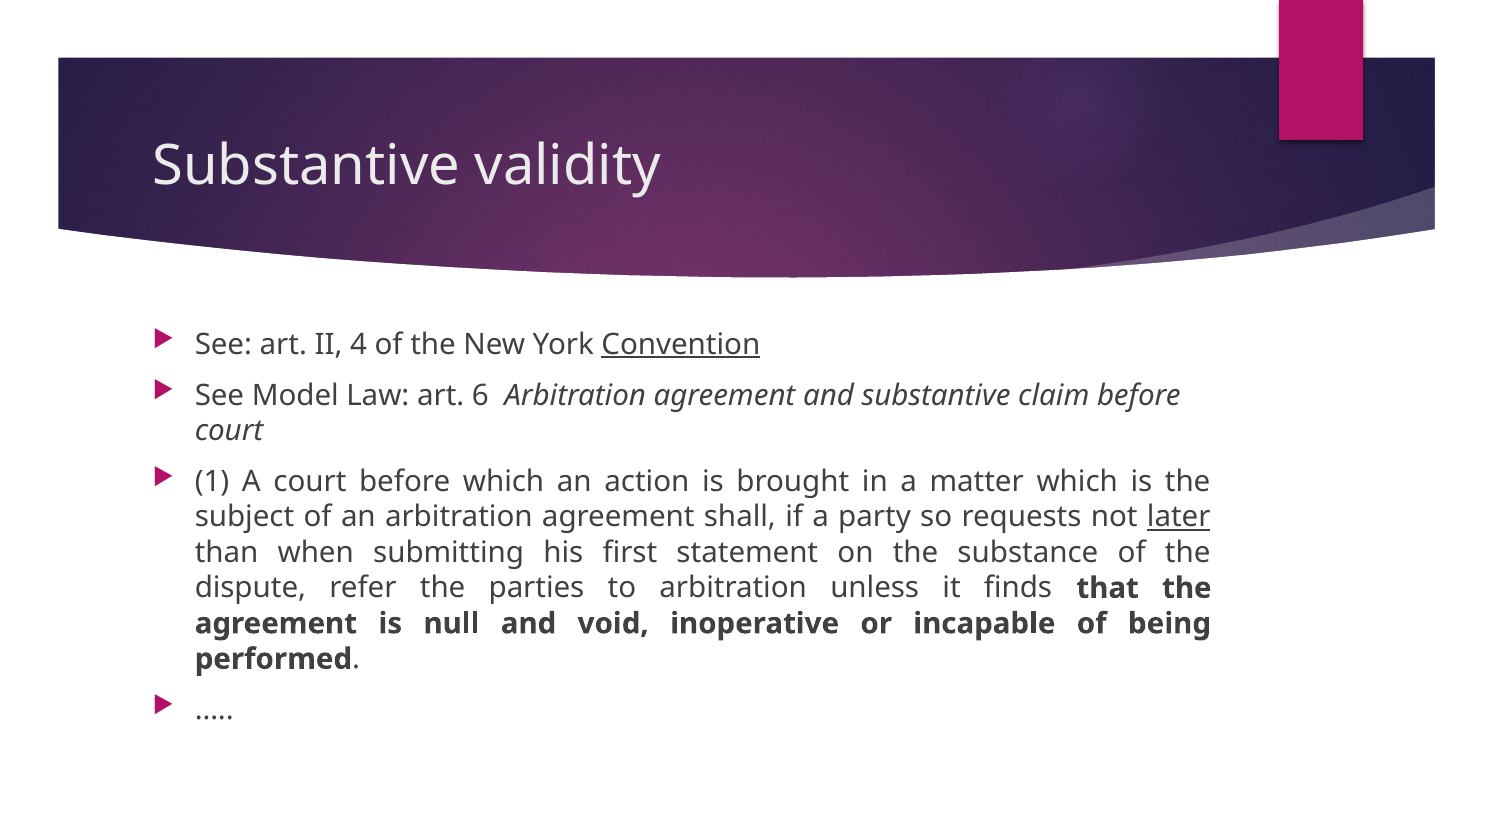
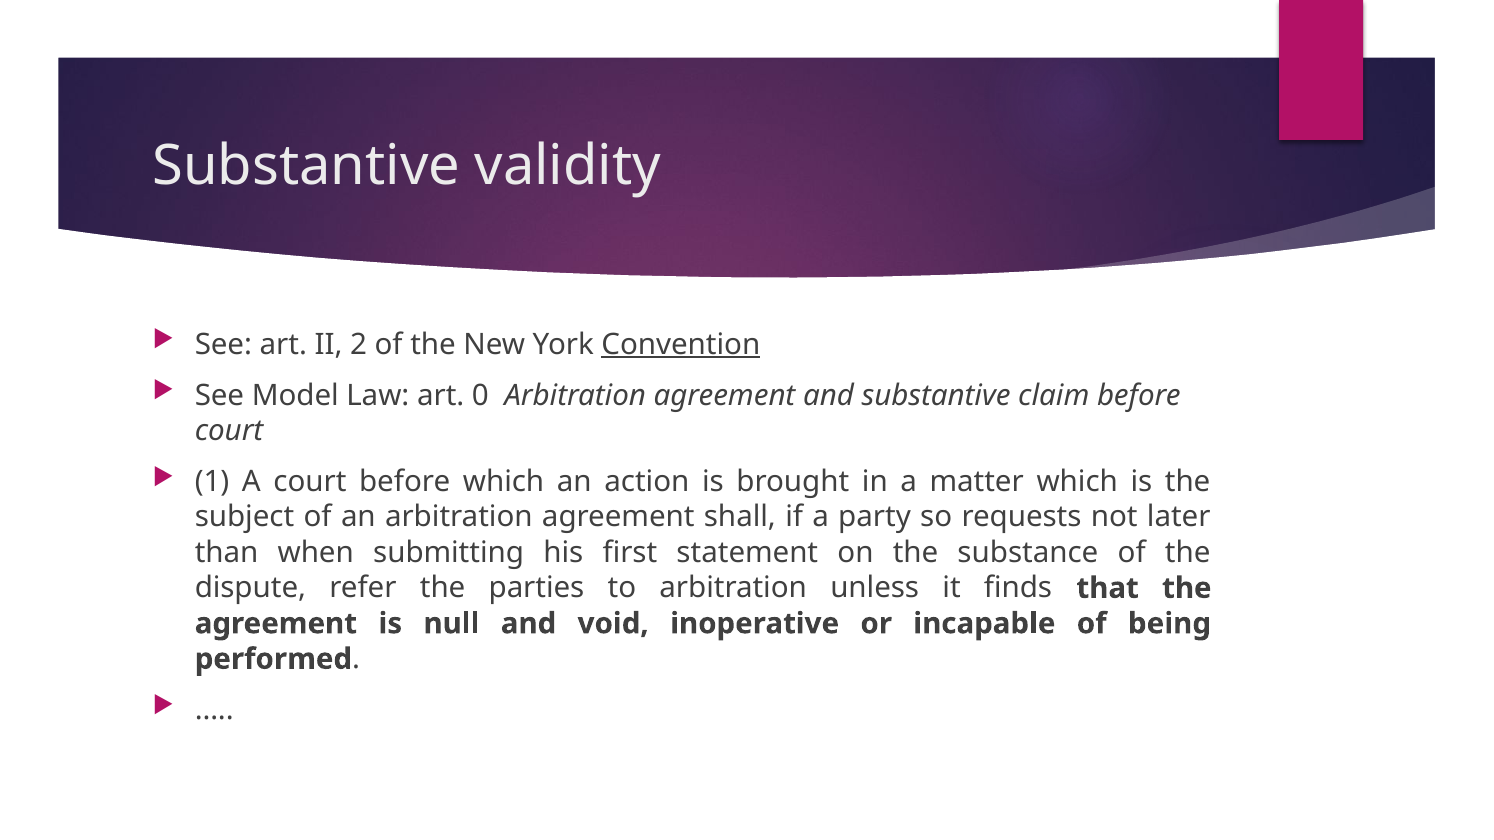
4: 4 -> 2
6: 6 -> 0
later underline: present -> none
